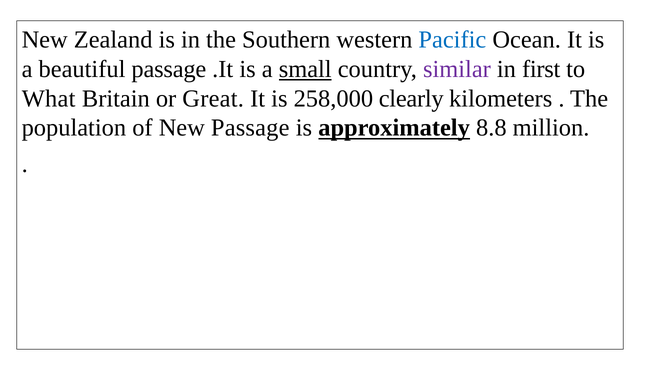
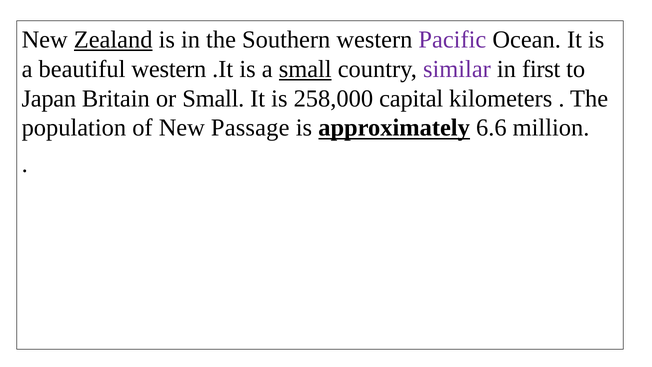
Zealand underline: none -> present
Pacific colour: blue -> purple
beautiful passage: passage -> western
What: What -> Japan
or Great: Great -> Small
clearly: clearly -> capital
8.8: 8.8 -> 6.6
